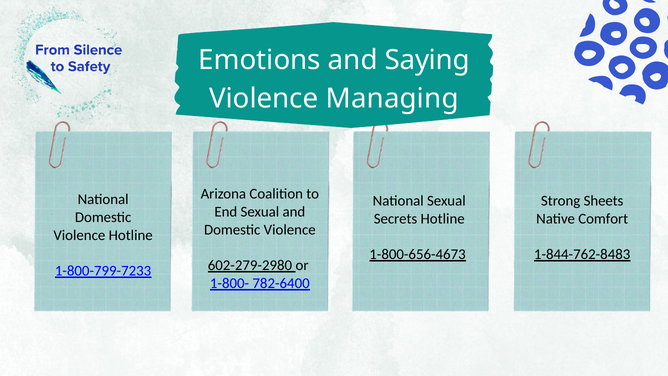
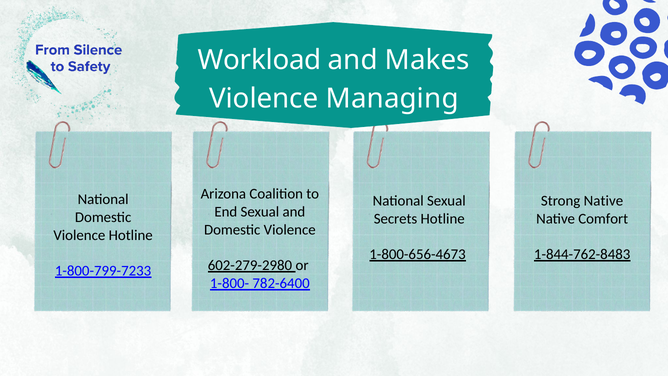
Emotions: Emotions -> Workload
Saying: Saying -> Makes
Strong Sheets: Sheets -> Native
